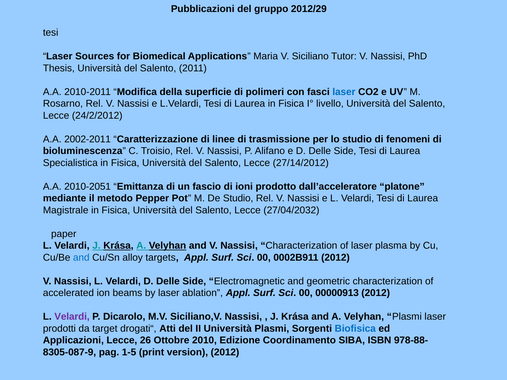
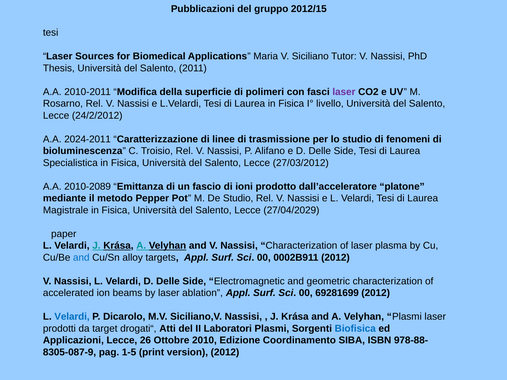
2012/29: 2012/29 -> 2012/15
laser at (344, 92) colour: blue -> purple
2002-2011: 2002-2011 -> 2024-2011
27/14/2012: 27/14/2012 -> 27/03/2012
2010-2051: 2010-2051 -> 2010-2089
27/04/2032: 27/04/2032 -> 27/04/2029
00000913: 00000913 -> 69281699
Velardi at (72, 317) colour: purple -> blue
II Università: Università -> Laboratori
